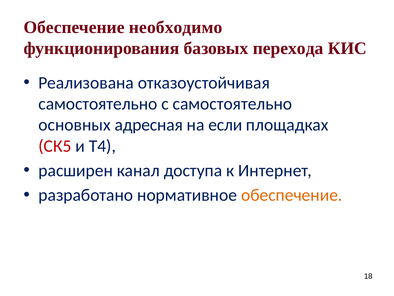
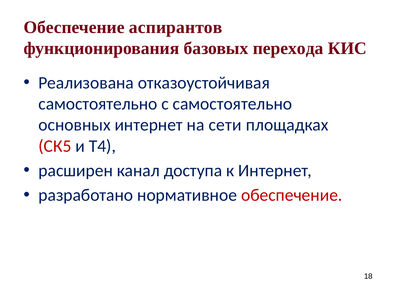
необходимо: необходимо -> аспирантов
основных адресная: адресная -> интернет
если: если -> сети
обеспечение at (292, 195) colour: orange -> red
